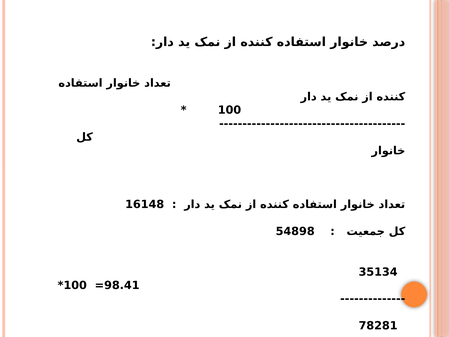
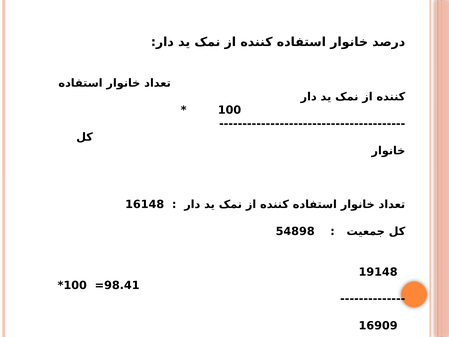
35134: 35134 -> 19148
78281: 78281 -> 16909
